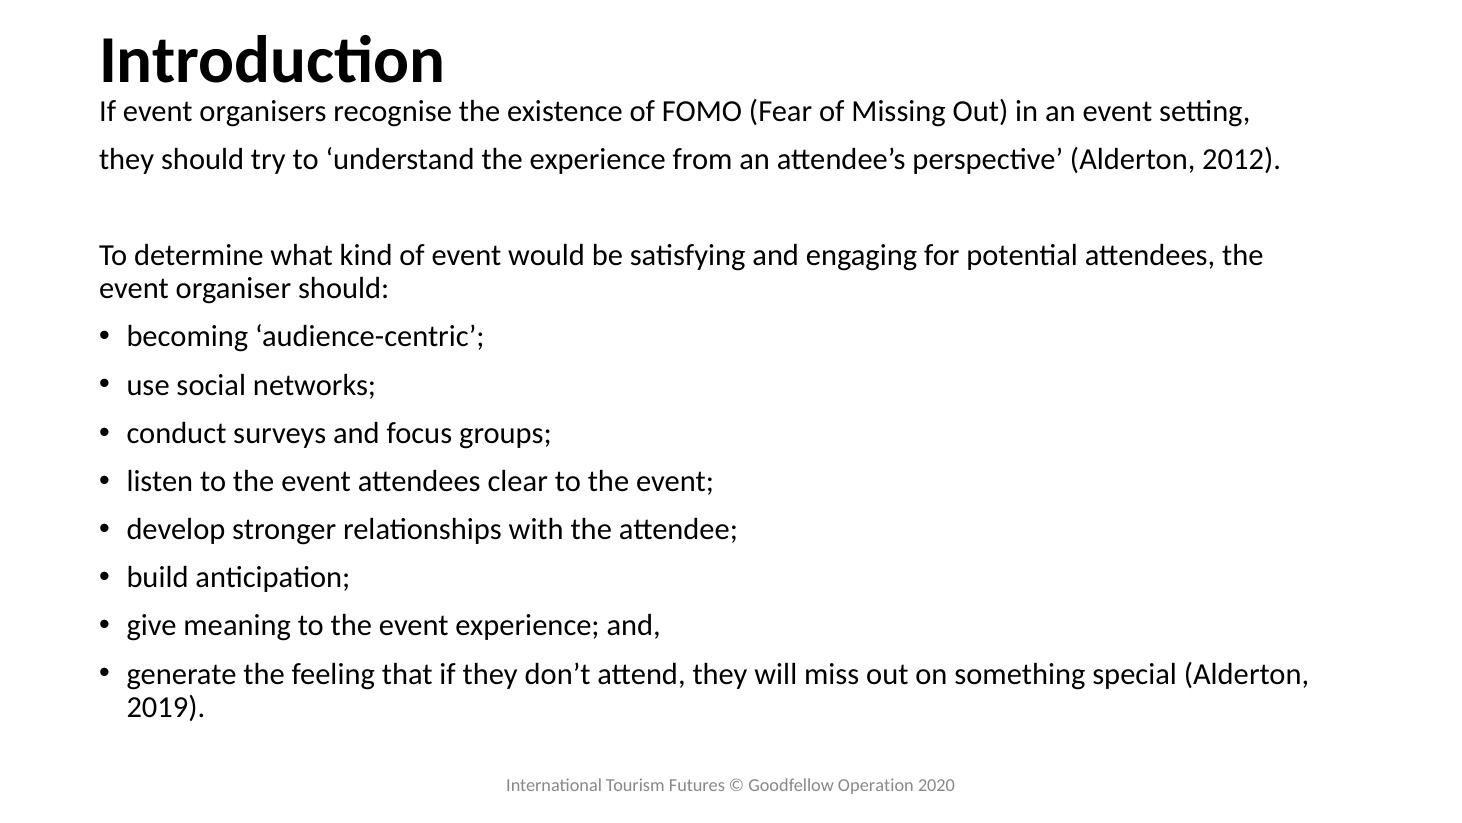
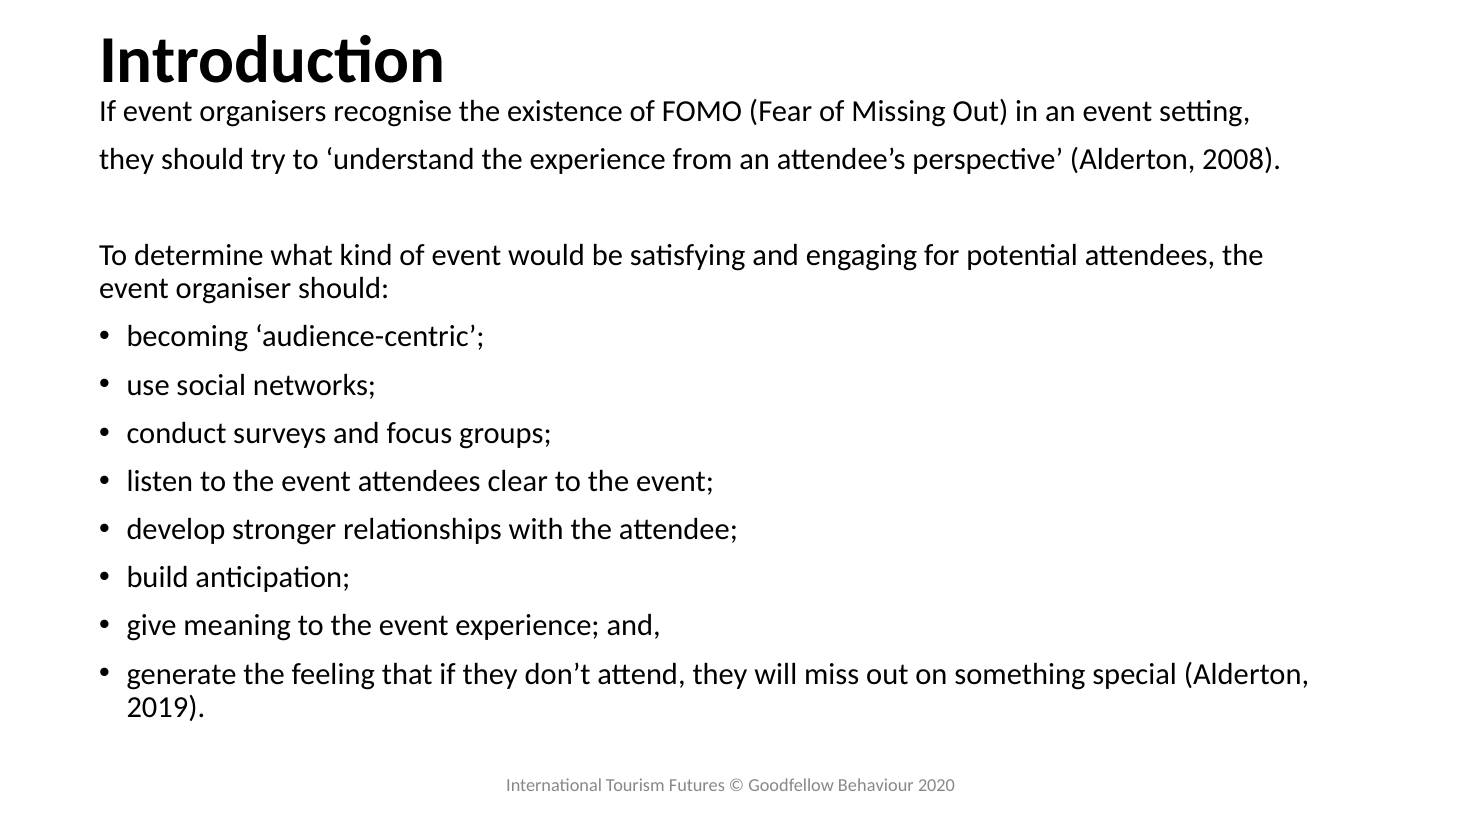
2012: 2012 -> 2008
Operation: Operation -> Behaviour
